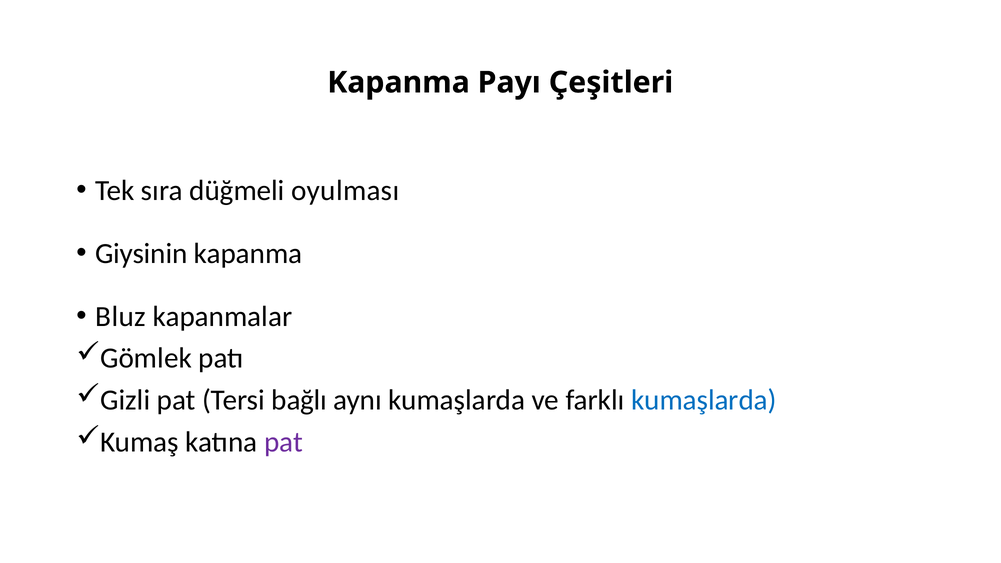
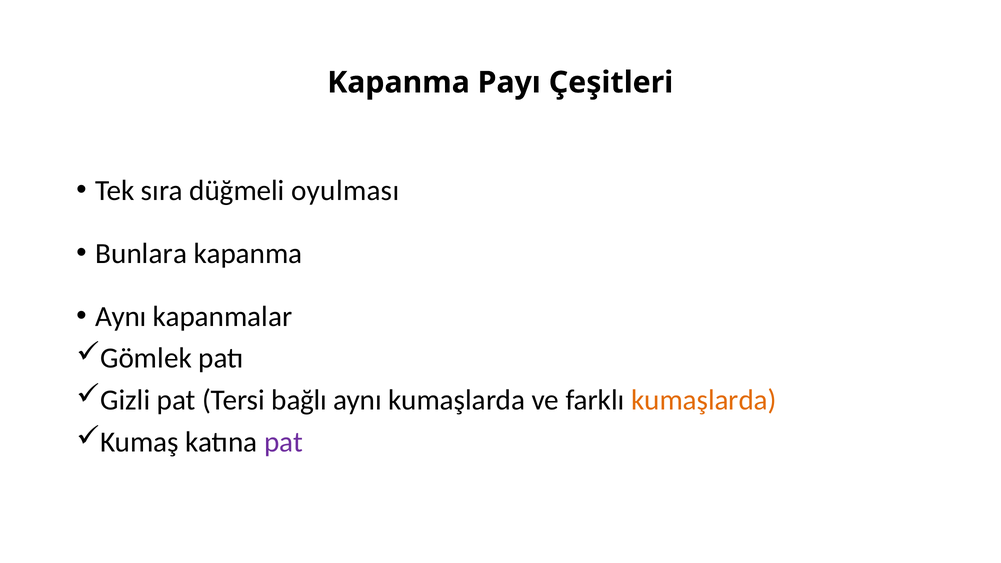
Giysinin: Giysinin -> Bunlara
Bluz at (121, 317): Bluz -> Aynı
kumaşlarda at (704, 400) colour: blue -> orange
